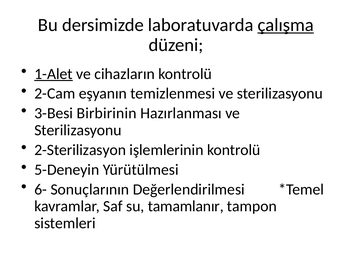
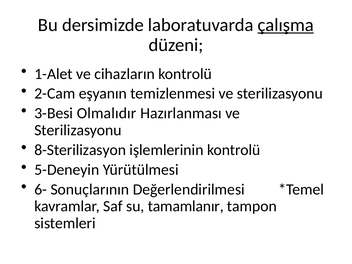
1-Alet underline: present -> none
Birbirinin: Birbirinin -> Olmalıdır
2-Sterilizasyon: 2-Sterilizasyon -> 8-Sterilizasyon
